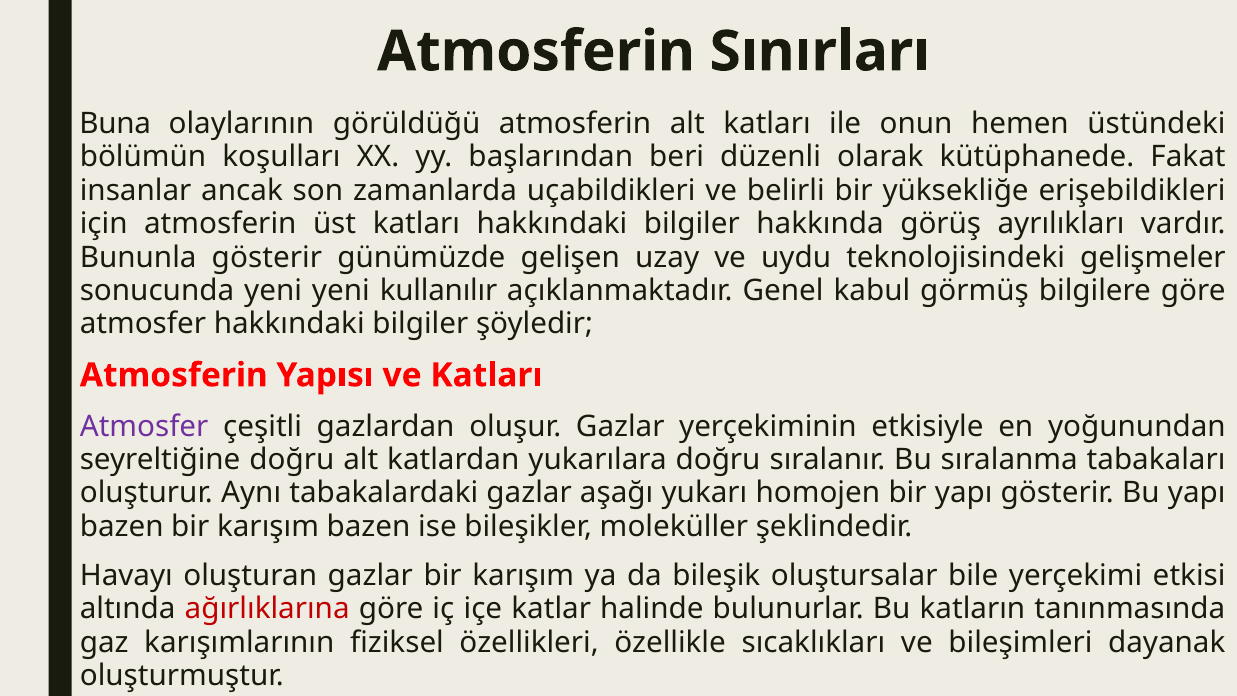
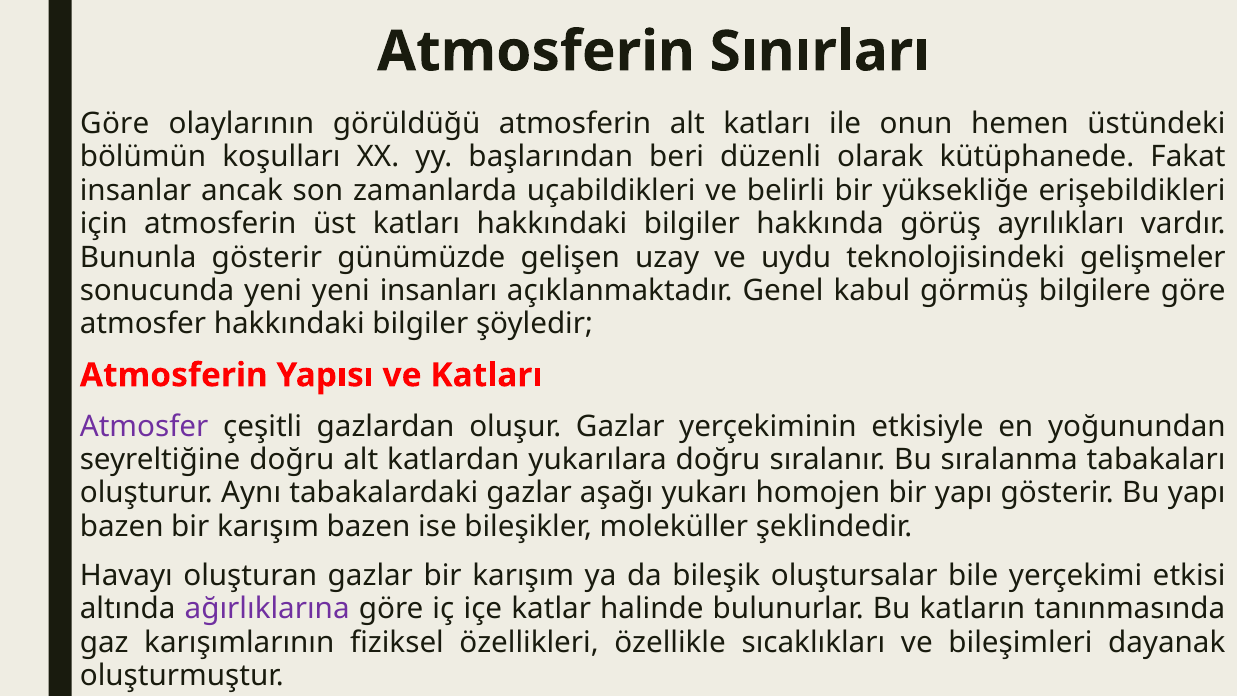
Buna at (115, 124): Buna -> Göre
kullanılır: kullanılır -> insanları
ağırlıklarına colour: red -> purple
